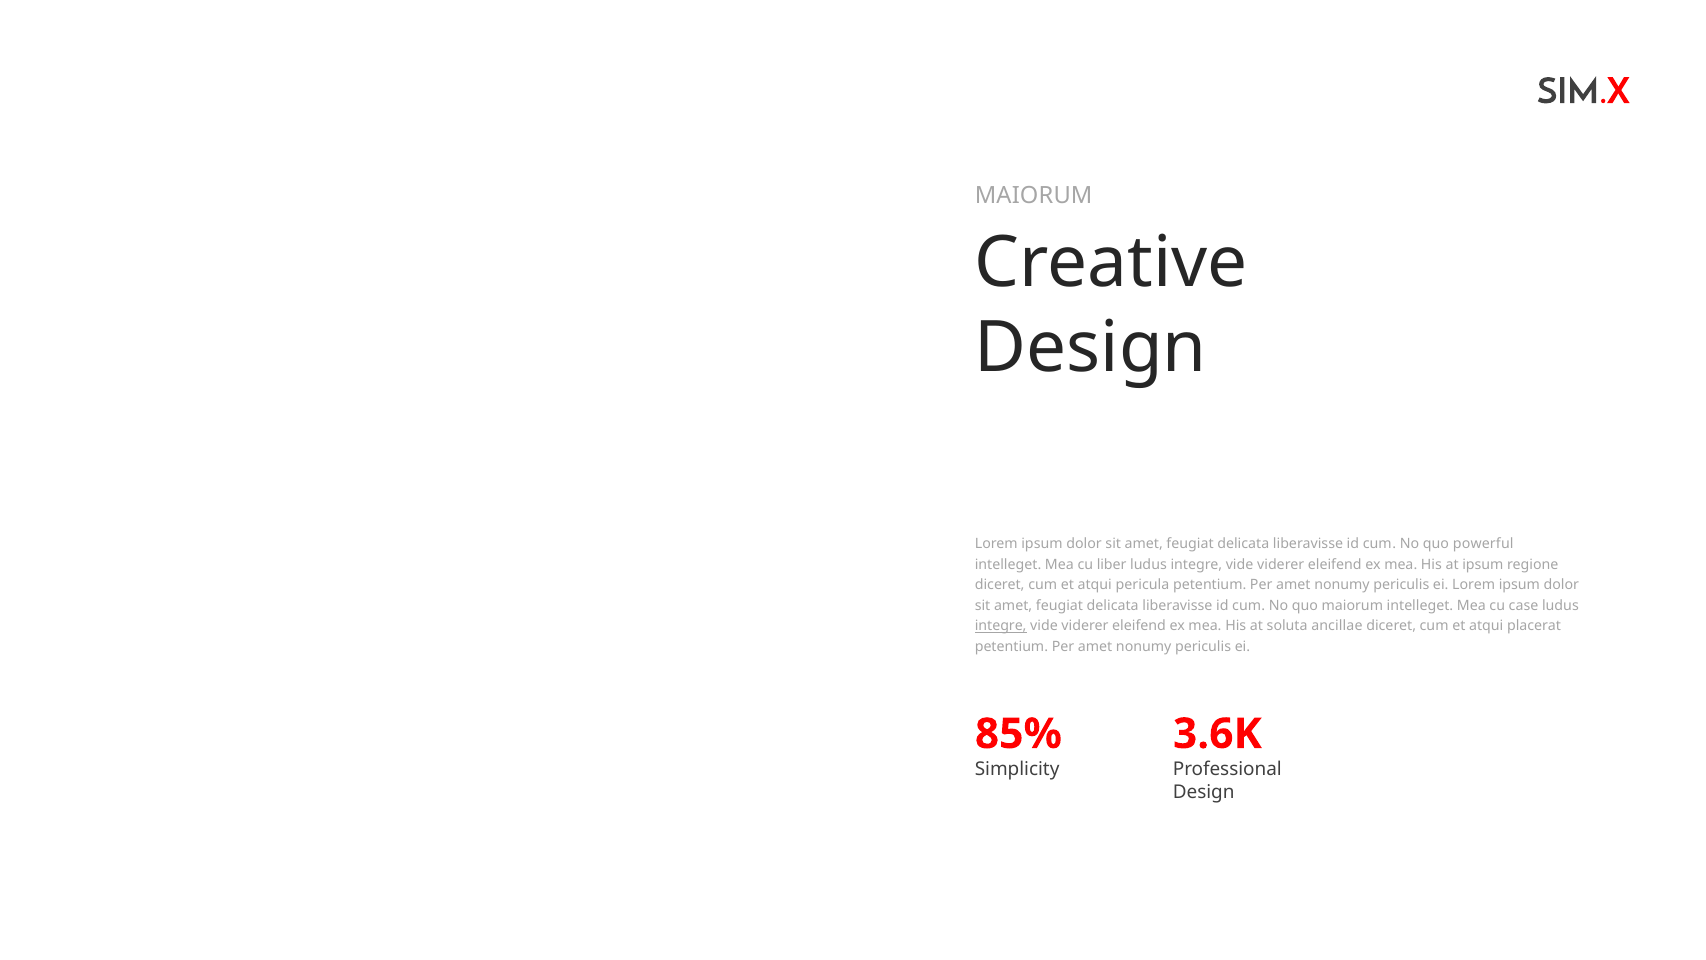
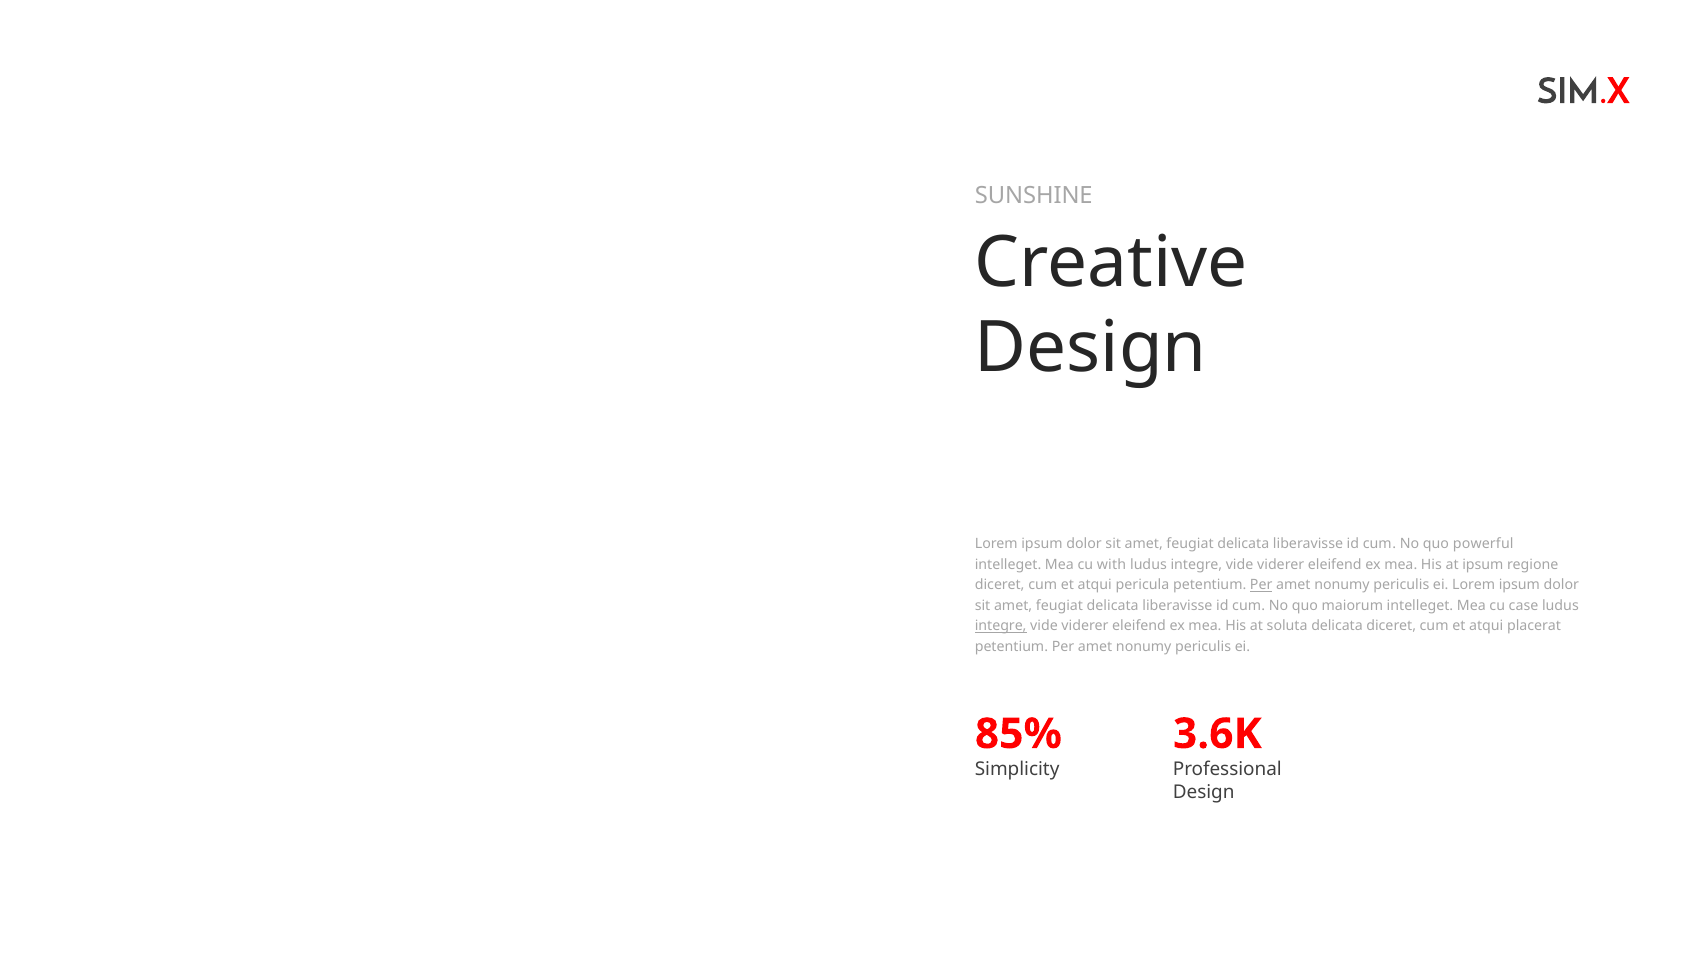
MAIORUM at (1034, 195): MAIORUM -> SUNSHINE
liber: liber -> with
Per at (1261, 585) underline: none -> present
soluta ancillae: ancillae -> delicata
